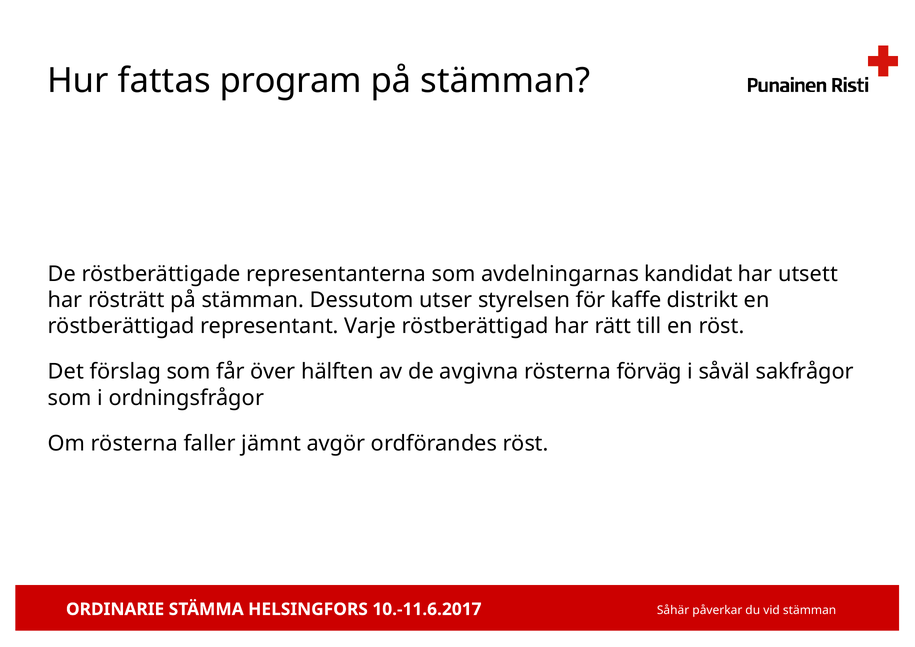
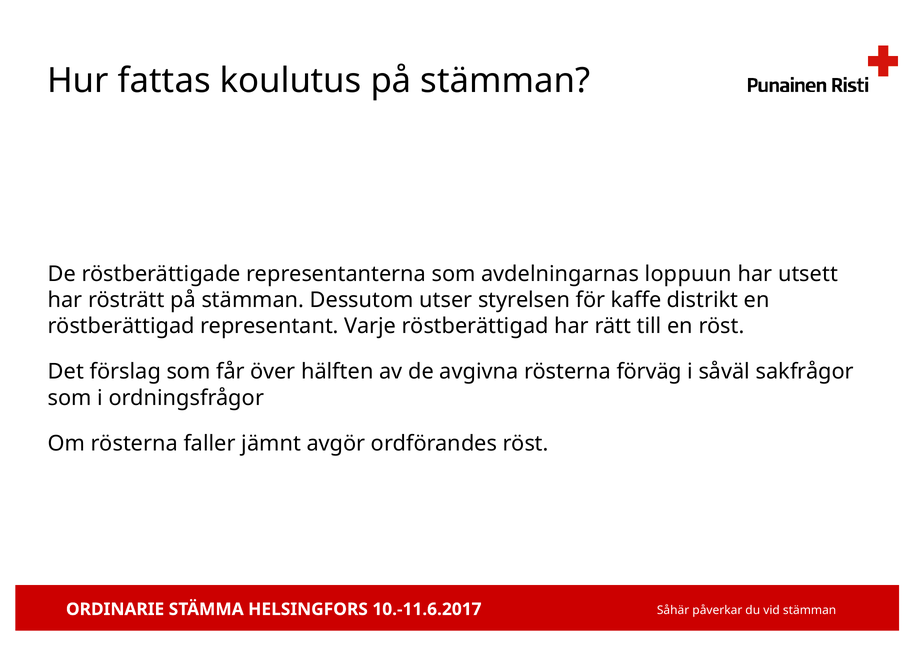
program: program -> koulutus
kandidat: kandidat -> loppuun
